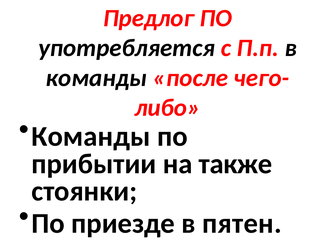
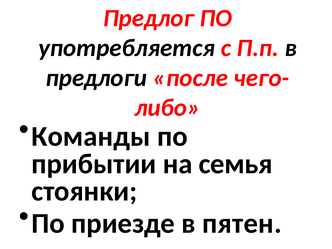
команды at (96, 78): команды -> предлоги
также: также -> семья
